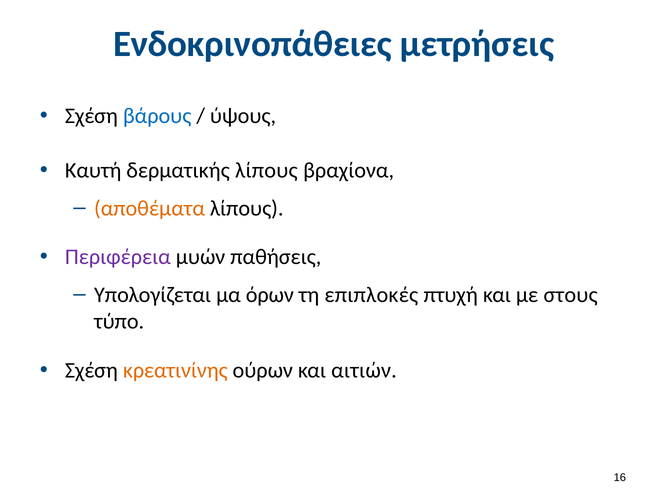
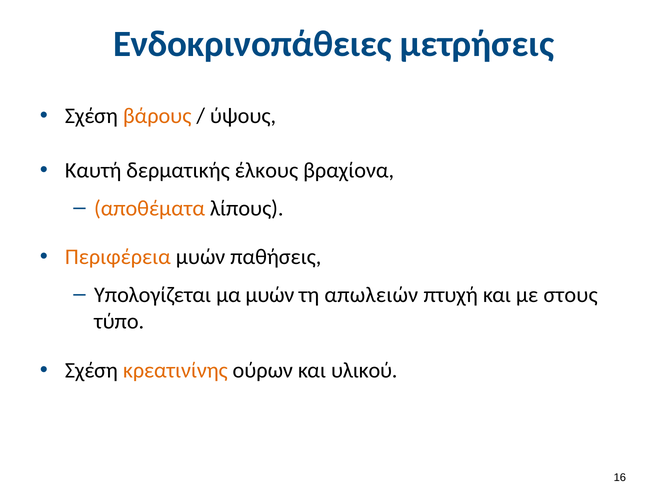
βάρους colour: blue -> orange
δερματικής λίπους: λίπους -> έλκους
Περιφέρεια colour: purple -> orange
μα όρων: όρων -> μυών
επιπλοκές: επιπλοκές -> απωλειών
αιτιών: αιτιών -> υλικού
